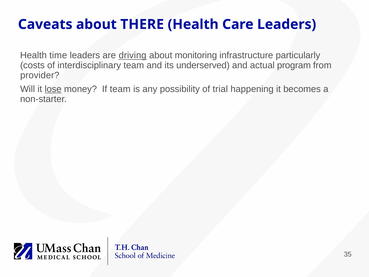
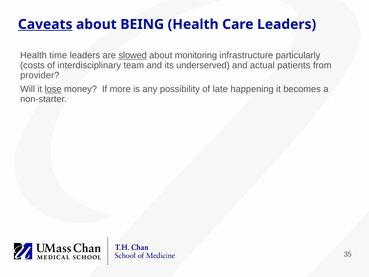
Caveats underline: none -> present
THERE: THERE -> BEING
driving: driving -> slowed
program: program -> patients
If team: team -> more
trial: trial -> late
